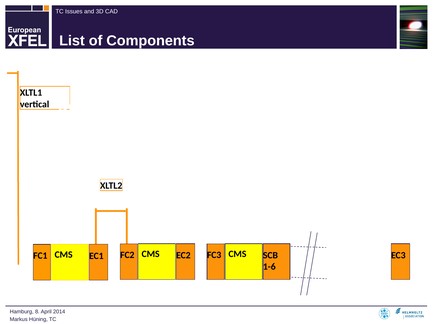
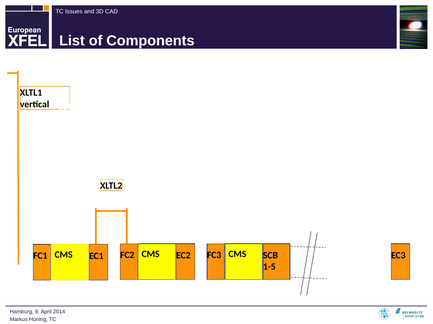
1-6: 1-6 -> 1-5
